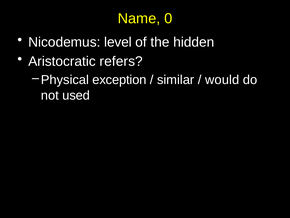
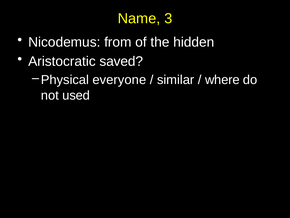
0: 0 -> 3
level: level -> from
refers: refers -> saved
exception: exception -> everyone
would: would -> where
